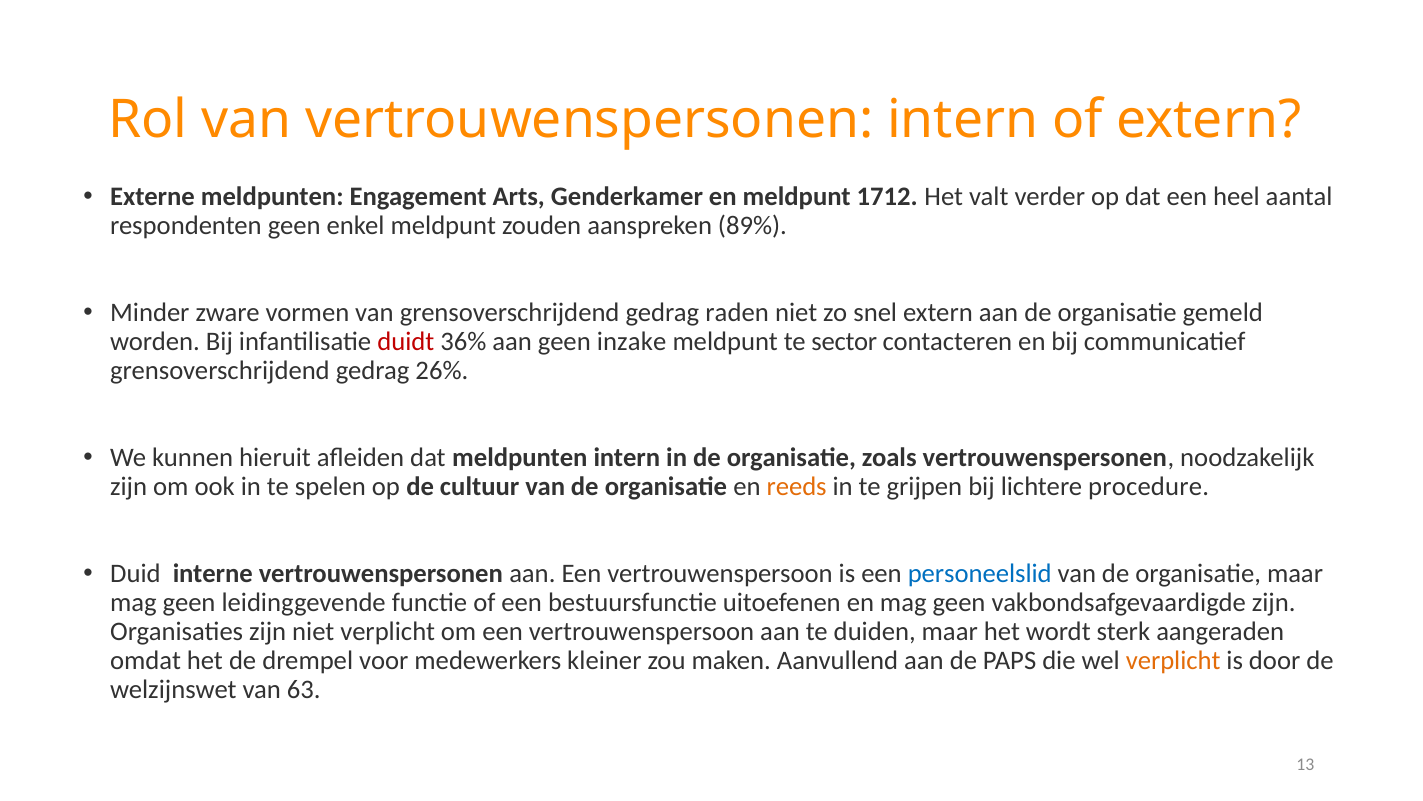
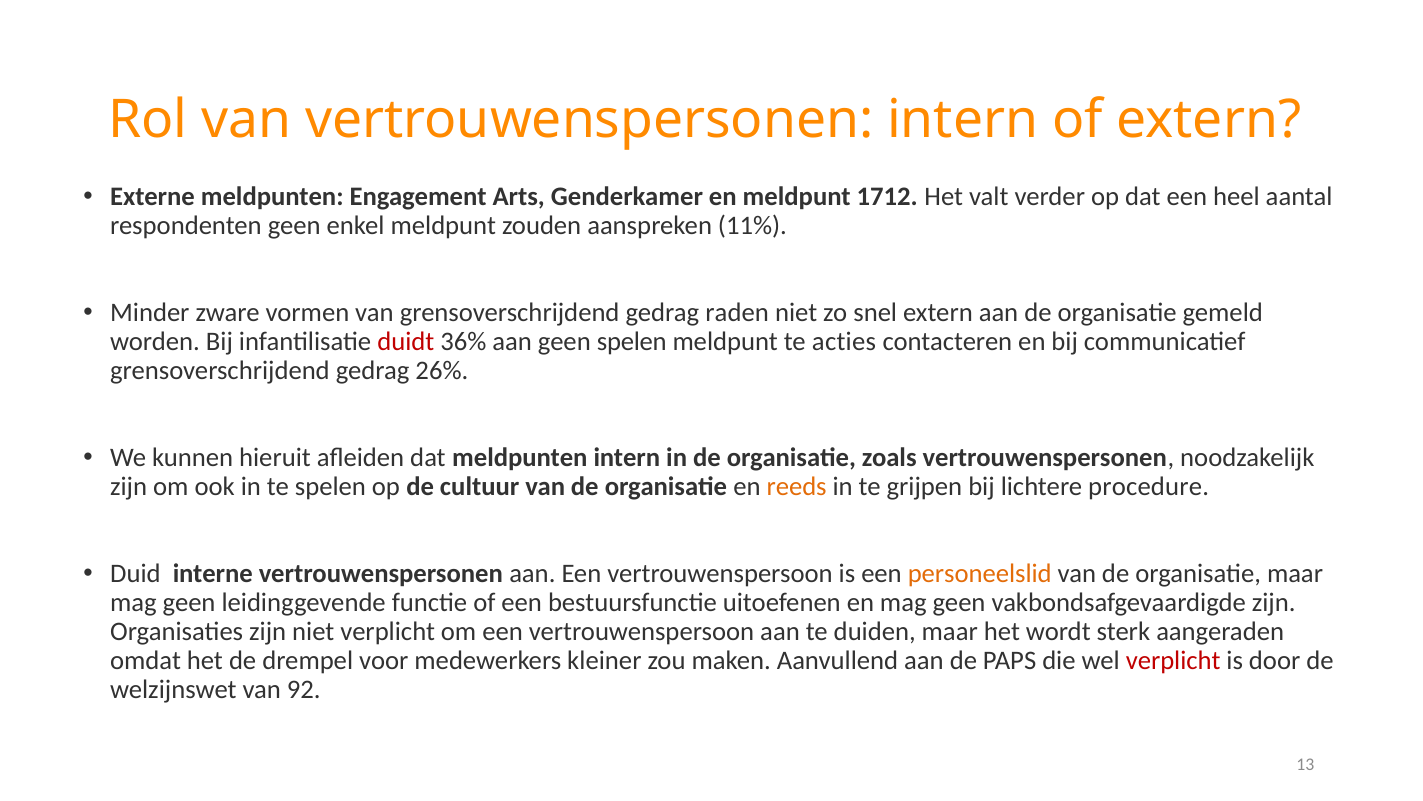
89%: 89% -> 11%
geen inzake: inzake -> spelen
sector: sector -> acties
personeelslid colour: blue -> orange
verplicht at (1173, 660) colour: orange -> red
63: 63 -> 92
